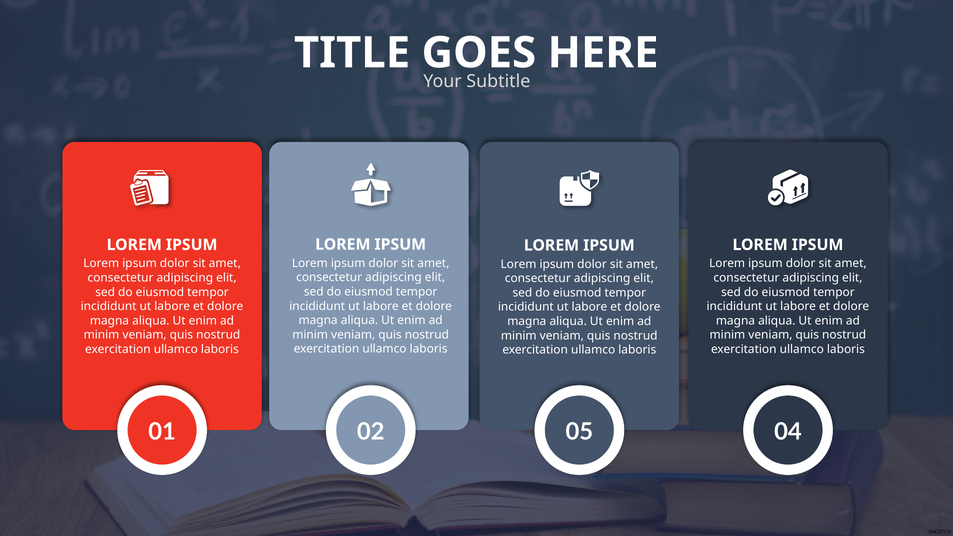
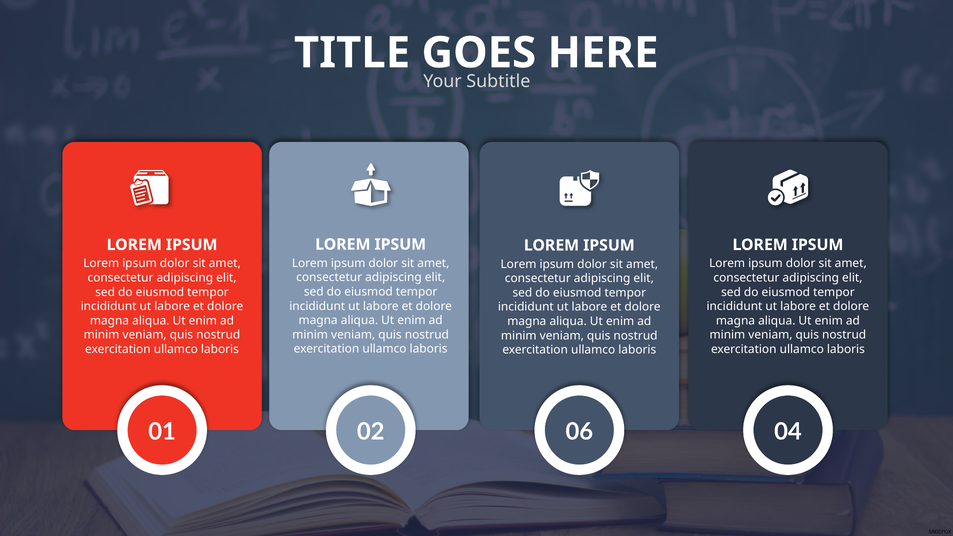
05: 05 -> 06
